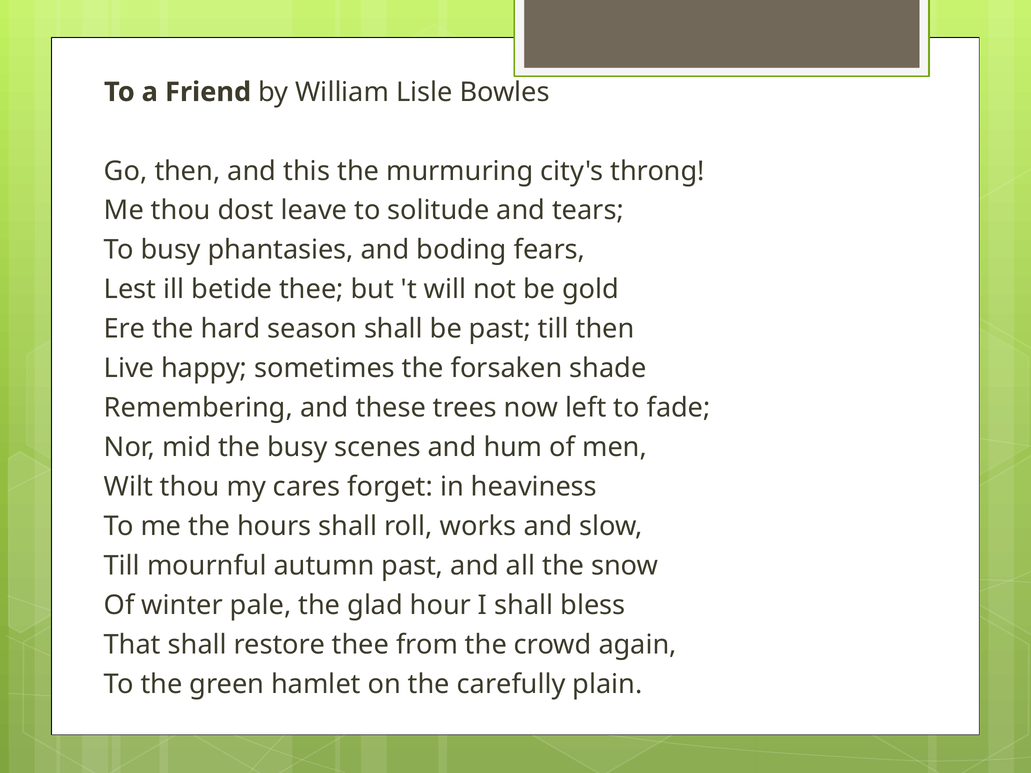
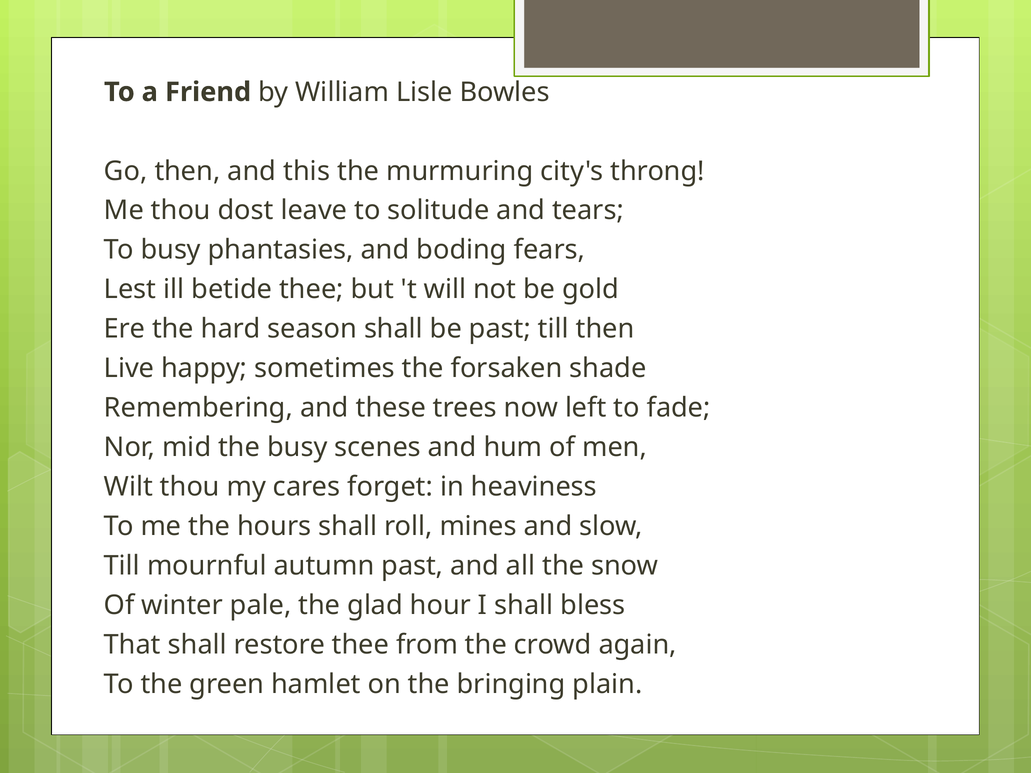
works: works -> mines
carefully: carefully -> bringing
